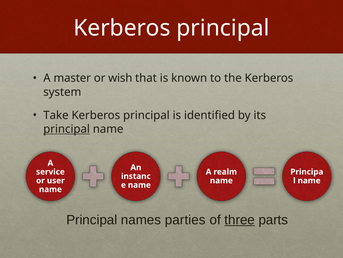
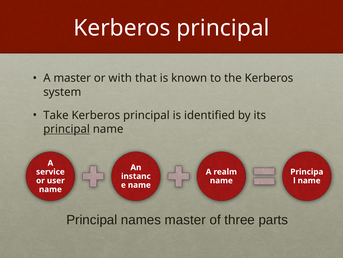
wish: wish -> with
names parties: parties -> master
three underline: present -> none
